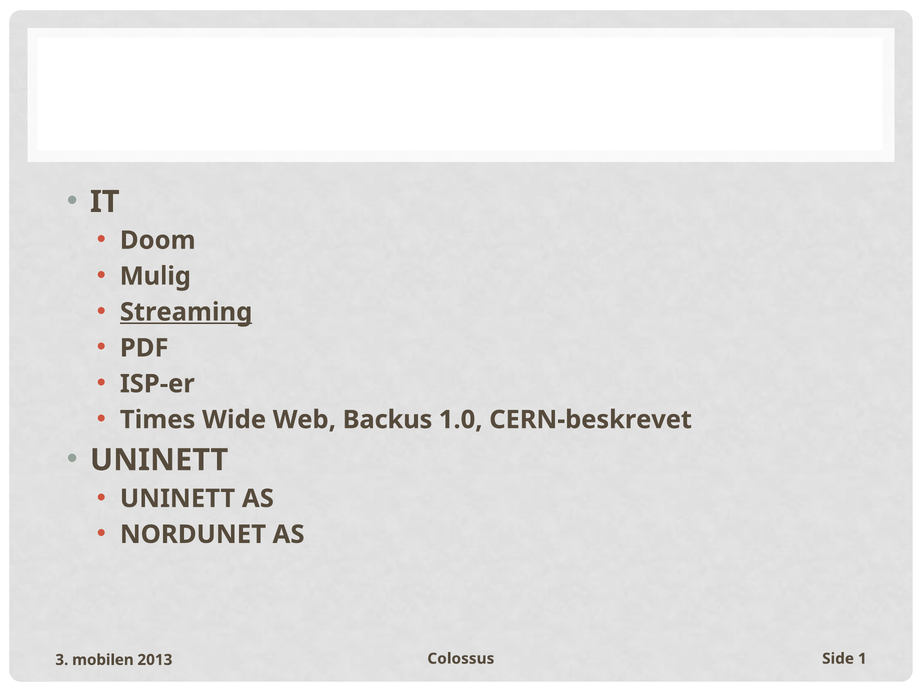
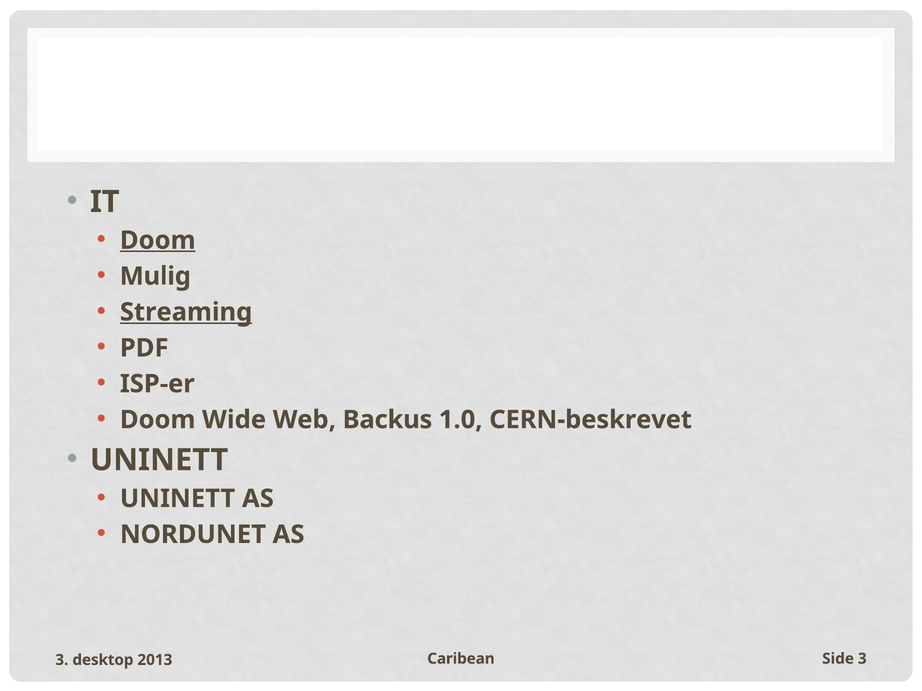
Doom at (158, 241) underline: none -> present
Times at (158, 420): Times -> Doom
Colossus: Colossus -> Caribean
mobilen: mobilen -> desktop
Side 1: 1 -> 3
